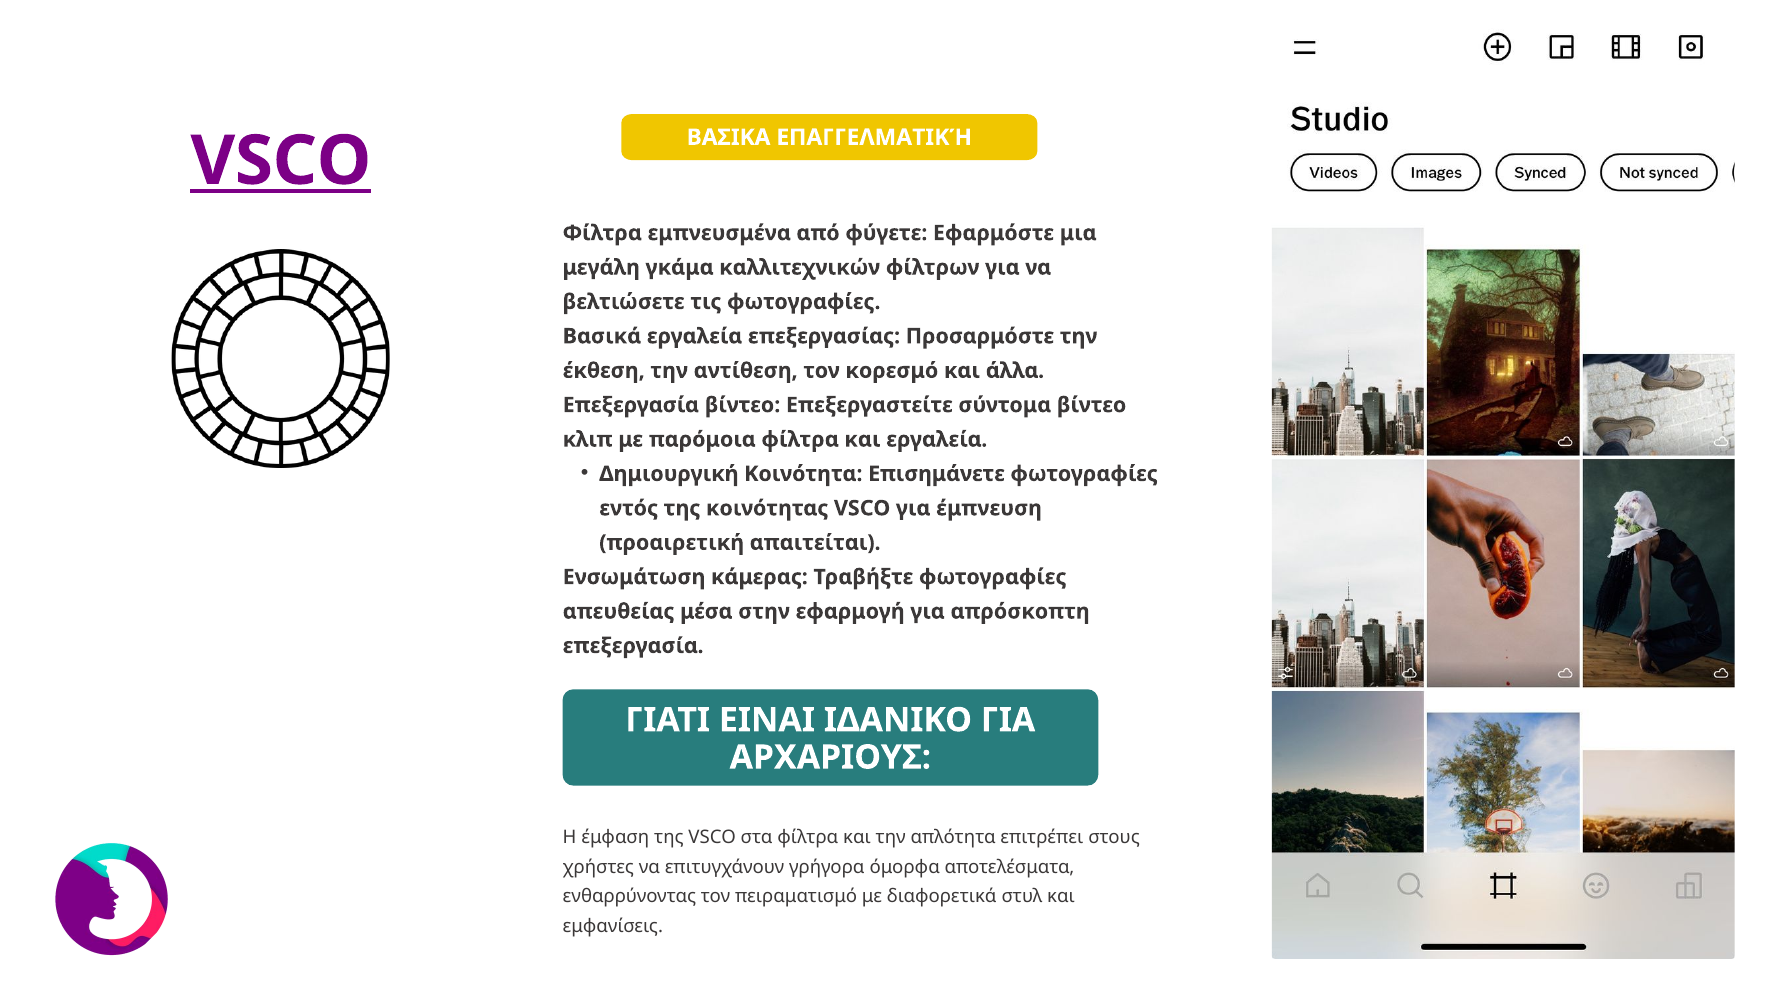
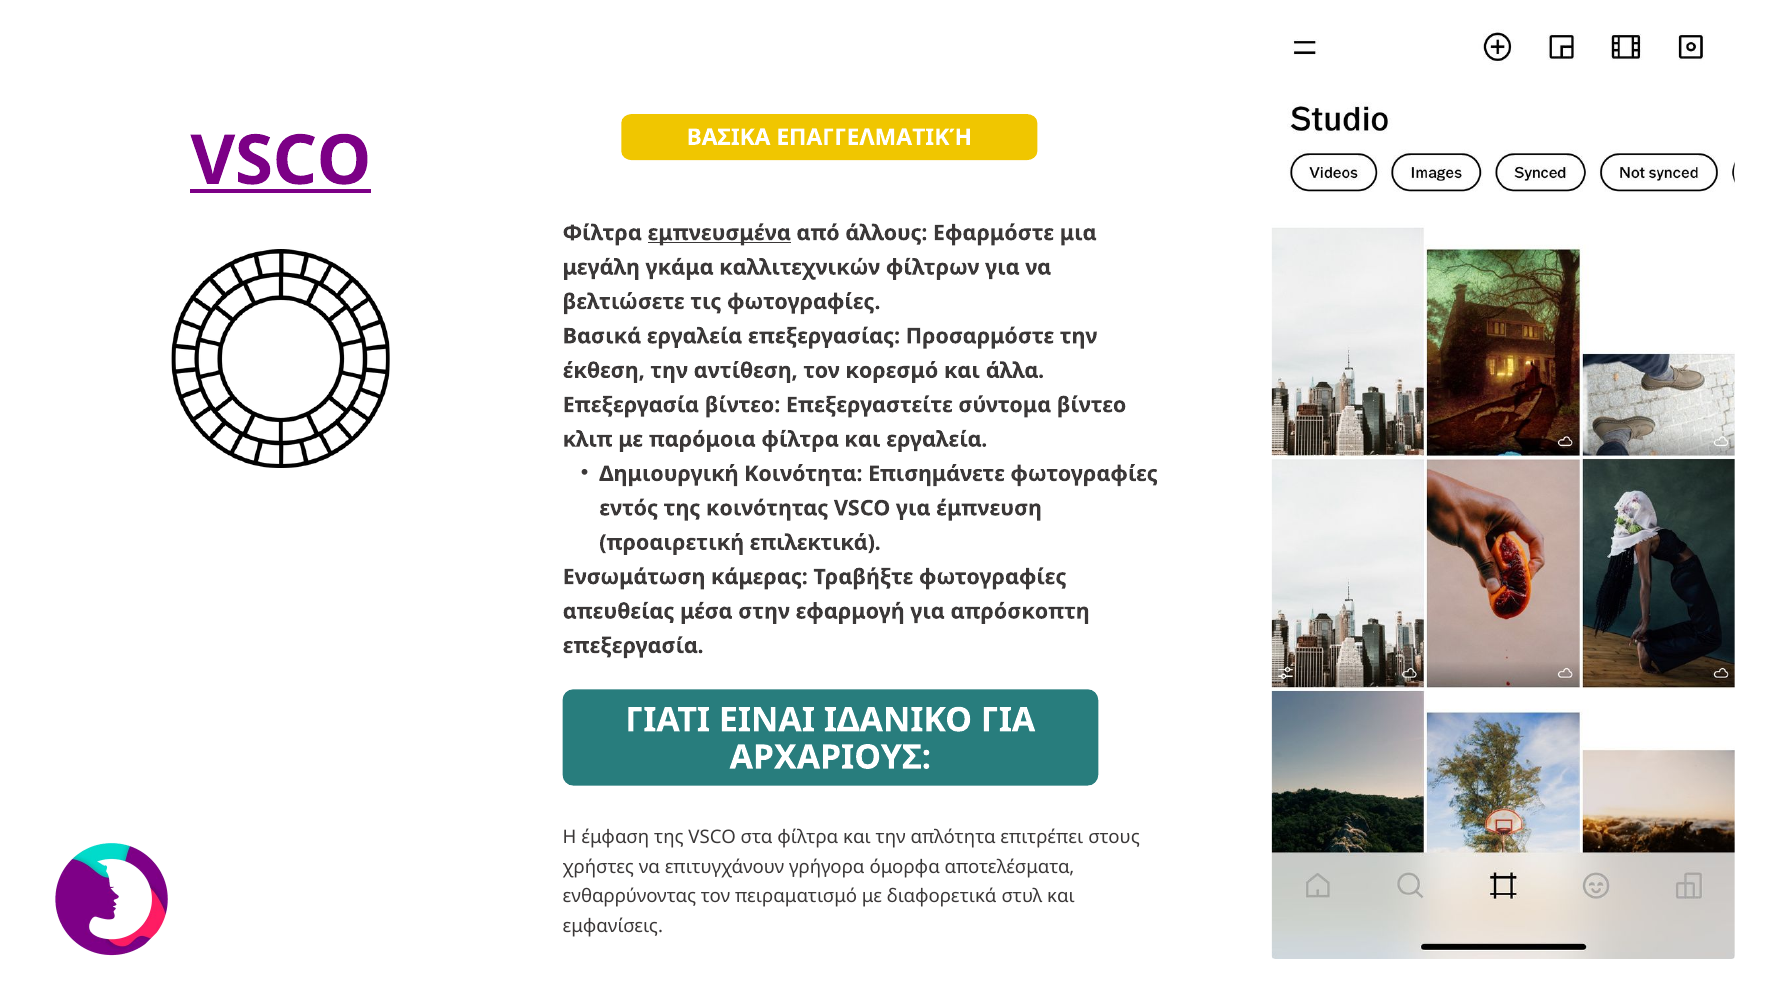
εμπνευσμένα underline: none -> present
φύγετε: φύγετε -> άλλους
απαιτείται: απαιτείται -> επιλεκτικά
